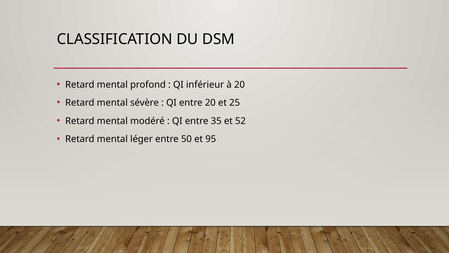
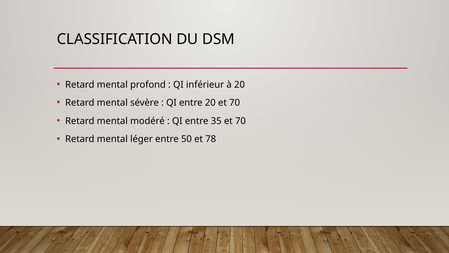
20 et 25: 25 -> 70
35 et 52: 52 -> 70
95: 95 -> 78
